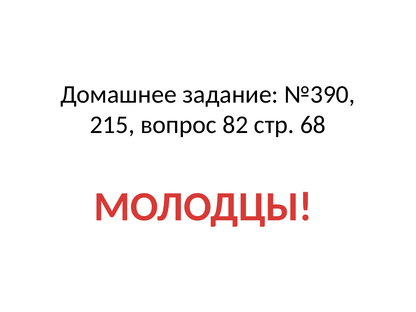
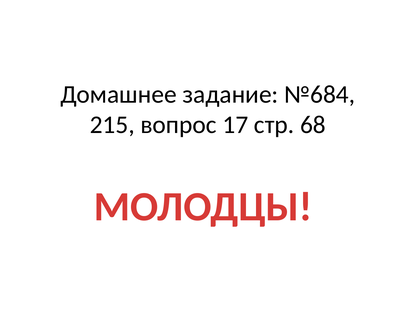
№390: №390 -> №684
82: 82 -> 17
